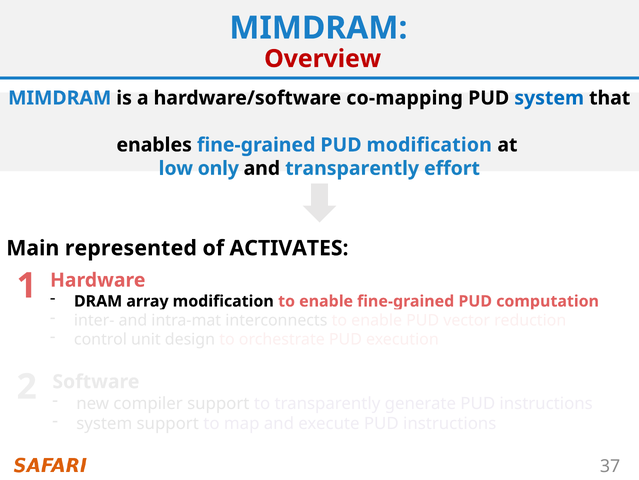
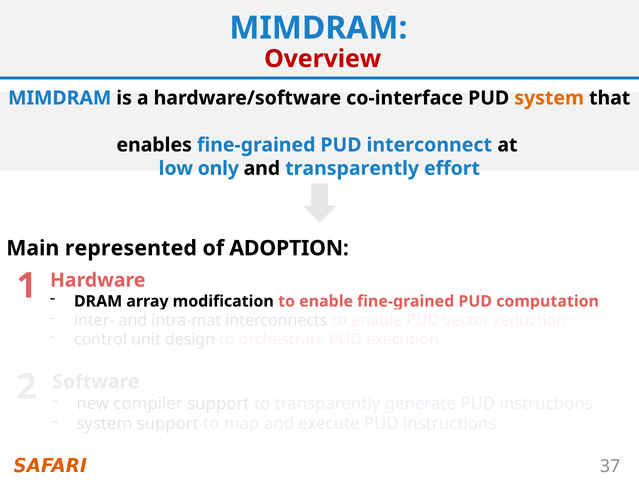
co-mapping: co-mapping -> co-interface
system at (549, 98) colour: blue -> orange
PUD modification: modification -> interconnect
ACTIVATES: ACTIVATES -> ADOPTION
